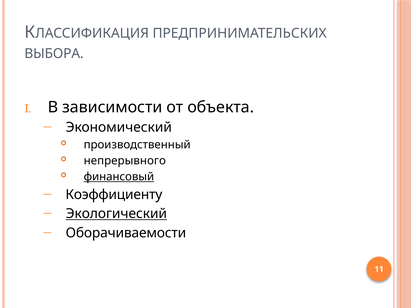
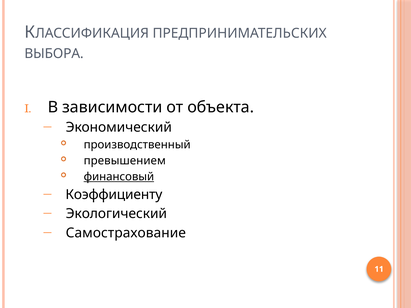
непрерывного: непрерывного -> превышением
Экологический underline: present -> none
Оборачиваемости: Оборачиваемости -> Самострахование
